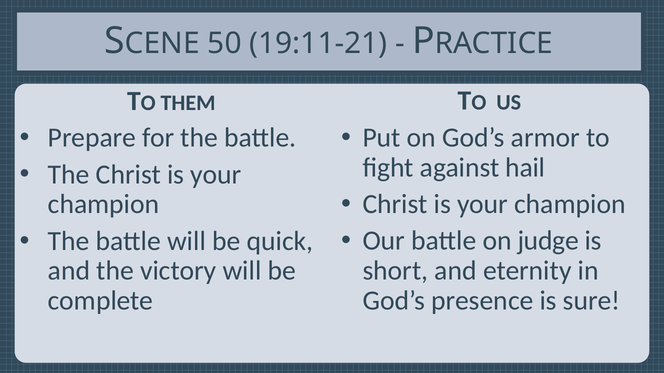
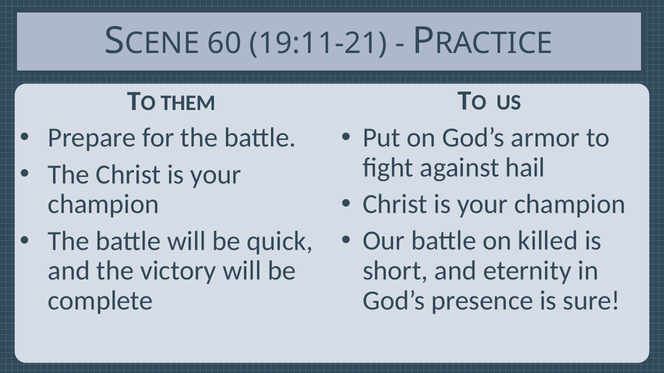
50: 50 -> 60
judge: judge -> killed
